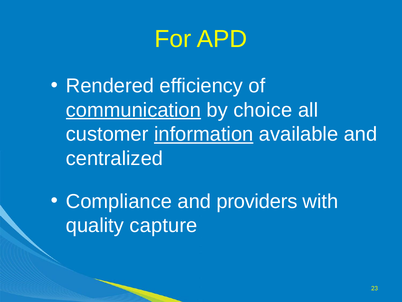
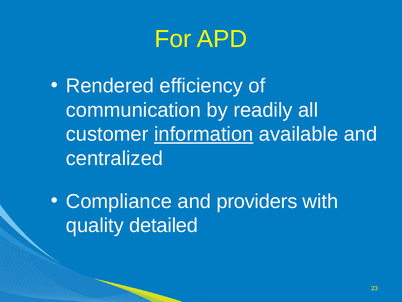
communication underline: present -> none
choice: choice -> readily
capture: capture -> detailed
